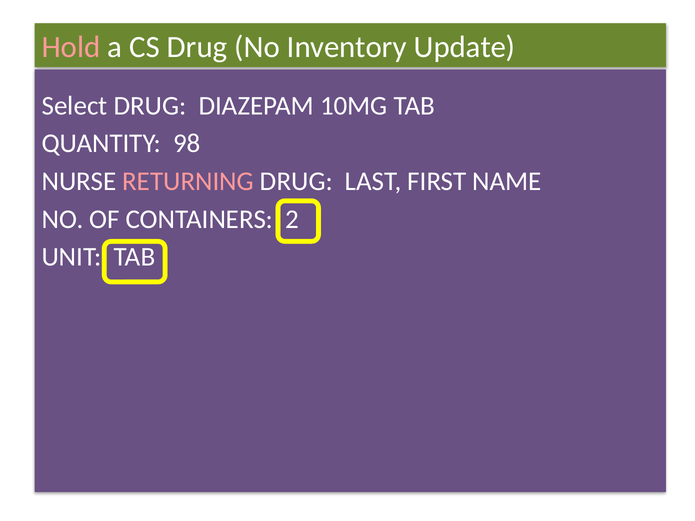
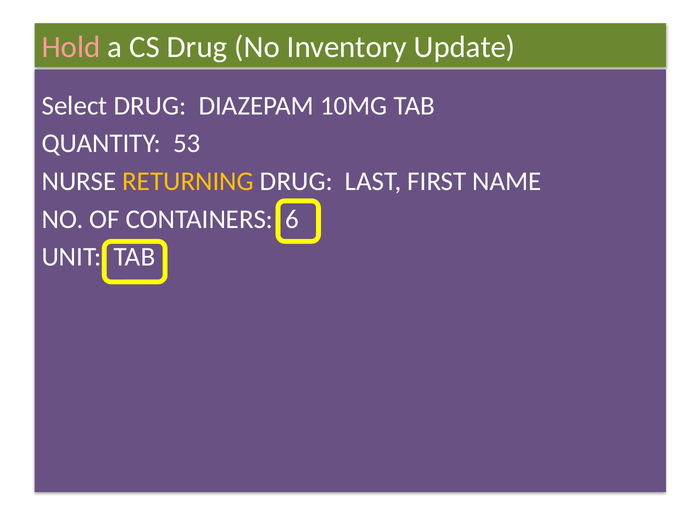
98: 98 -> 53
RETURNING colour: pink -> yellow
2: 2 -> 6
